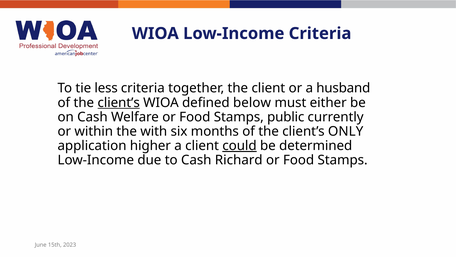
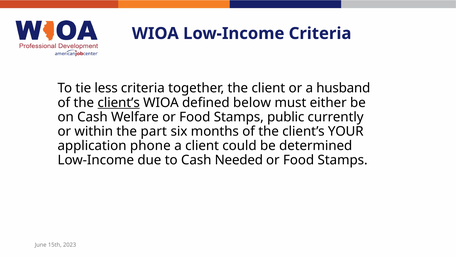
with: with -> part
ONLY: ONLY -> YOUR
higher: higher -> phone
could underline: present -> none
Richard: Richard -> Needed
